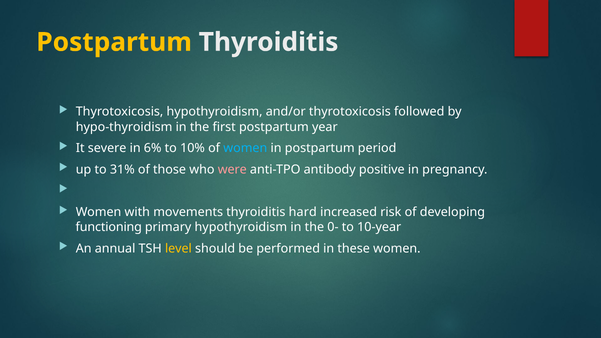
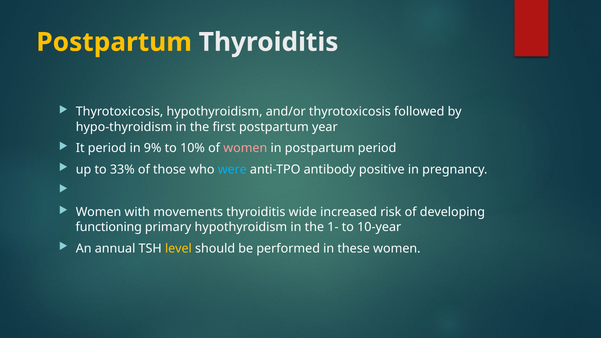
It severe: severe -> period
6%: 6% -> 9%
women at (245, 148) colour: light blue -> pink
31%: 31% -> 33%
were colour: pink -> light blue
hard: hard -> wide
0-: 0- -> 1-
